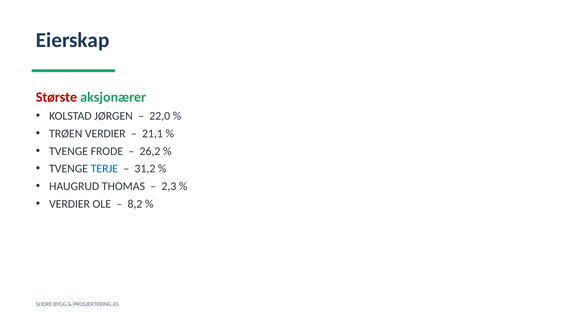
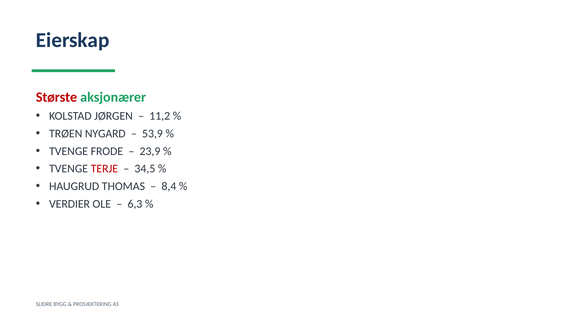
22,0: 22,0 -> 11,2
TRØEN VERDIER: VERDIER -> NYGARD
21,1: 21,1 -> 53,9
26,2: 26,2 -> 23,9
TERJE colour: blue -> red
31,2: 31,2 -> 34,5
2,3: 2,3 -> 8,4
8,2: 8,2 -> 6,3
